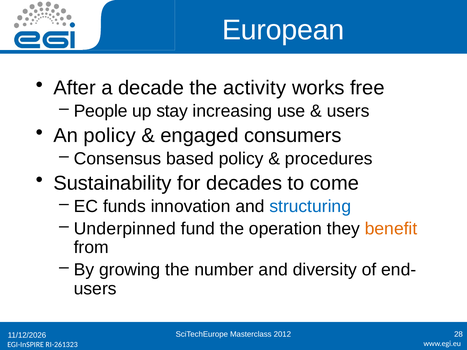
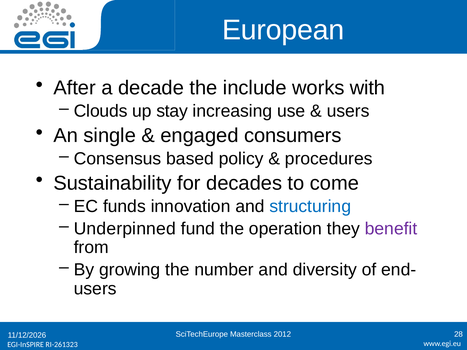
activity: activity -> include
free: free -> with
People: People -> Clouds
An policy: policy -> single
benefit colour: orange -> purple
